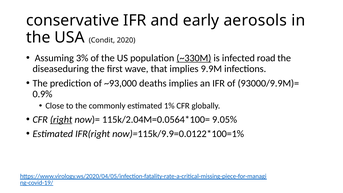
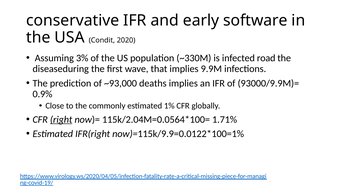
aerosols: aerosols -> software
~330M underline: present -> none
9.05%: 9.05% -> 1.71%
